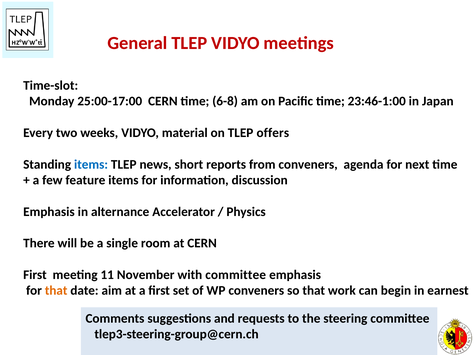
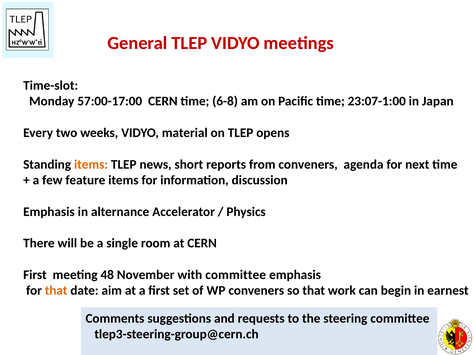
25:00-17:00: 25:00-17:00 -> 57:00-17:00
23:46-1:00: 23:46-1:00 -> 23:07-1:00
offers: offers -> opens
items at (91, 165) colour: blue -> orange
11: 11 -> 48
